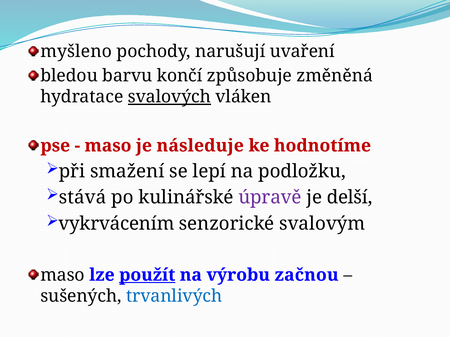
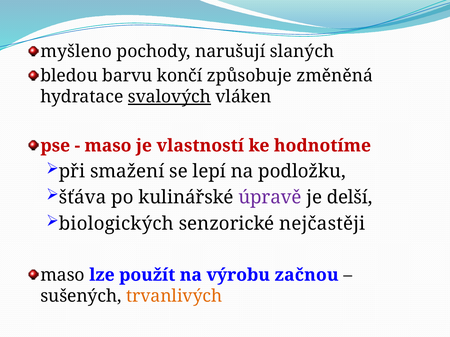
uvaření: uvaření -> slaných
následuje: následuje -> vlastností
stává: stává -> šťáva
vykrvácením: vykrvácením -> biologických
svalovým: svalovým -> nejčastěji
použít underline: present -> none
trvanlivých colour: blue -> orange
